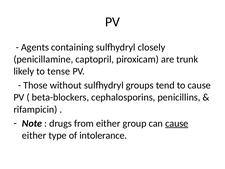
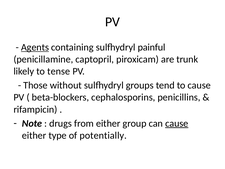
Agents underline: none -> present
closely: closely -> painful
intolerance: intolerance -> potentially
